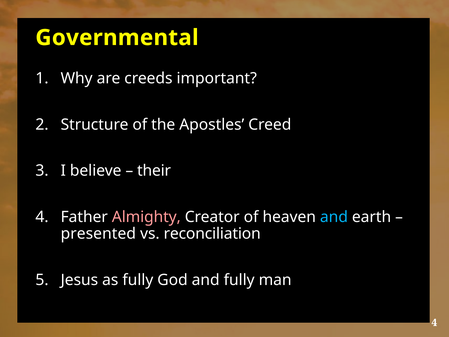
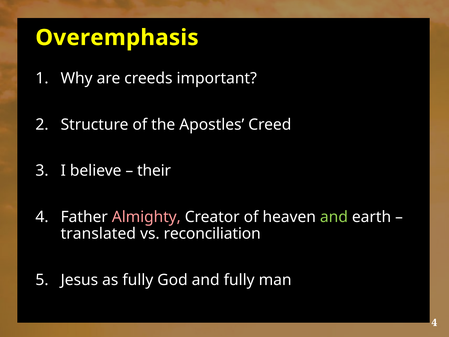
Governmental: Governmental -> Overemphasis
and at (334, 217) colour: light blue -> light green
presented: presented -> translated
